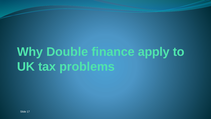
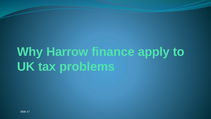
Double: Double -> Harrow
